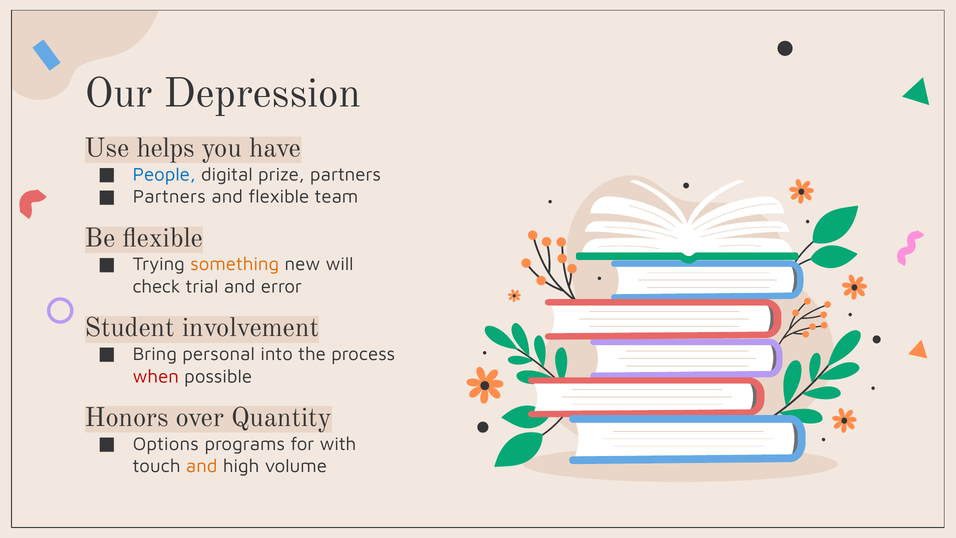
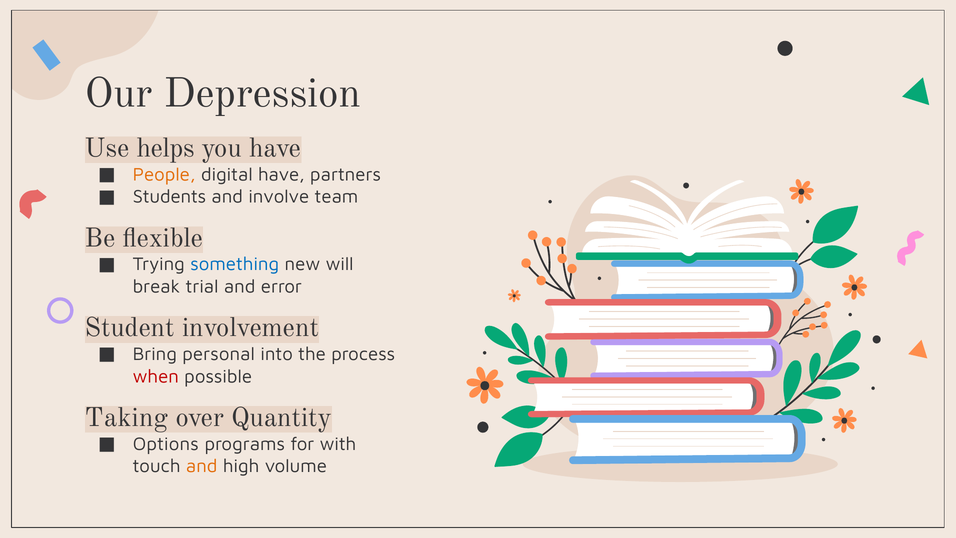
People colour: blue -> orange
digital prize: prize -> have
Partners at (169, 197): Partners -> Students
and flexible: flexible -> involve
something colour: orange -> blue
check: check -> break
Honors: Honors -> Taking
